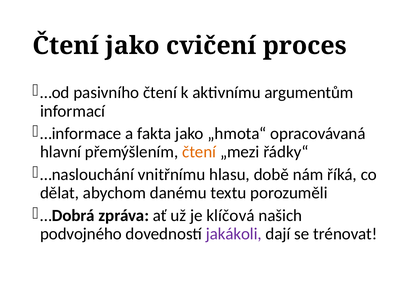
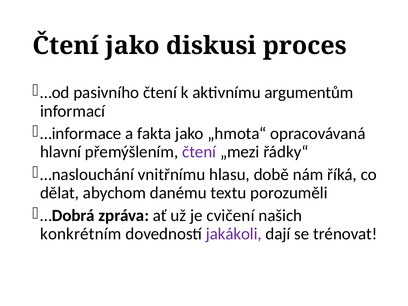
cvičení: cvičení -> diskusi
čtení at (199, 152) colour: orange -> purple
klíčová: klíčová -> cvičení
podvojného: podvojného -> konkrétním
